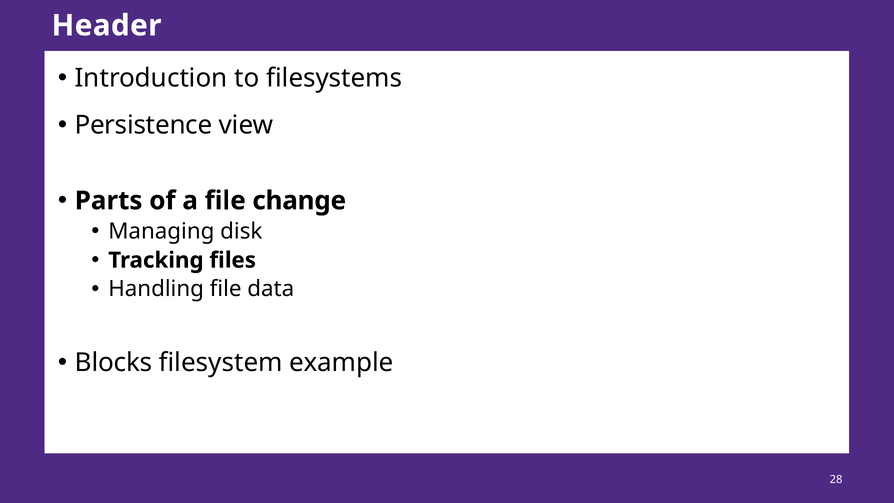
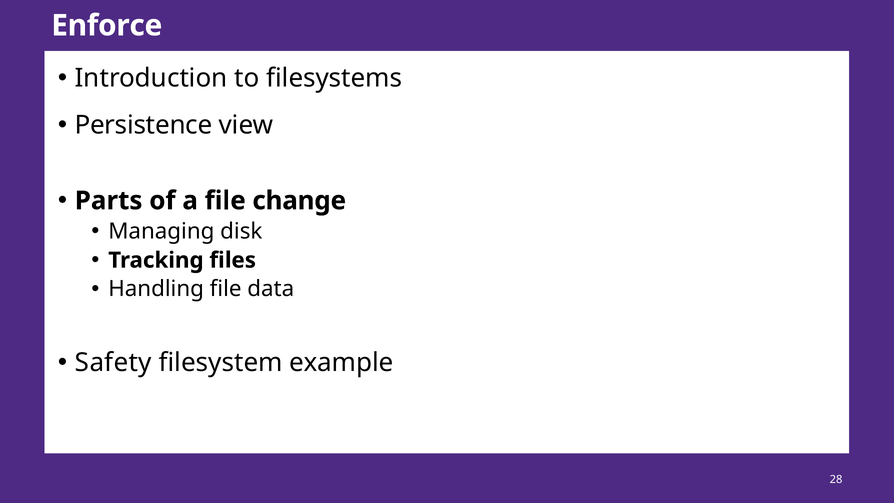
Header: Header -> Enforce
Blocks: Blocks -> Safety
